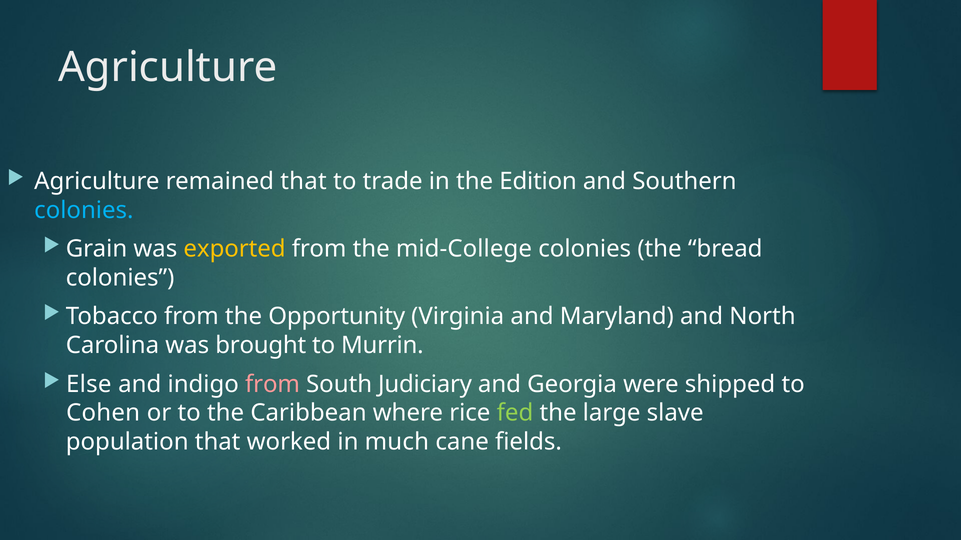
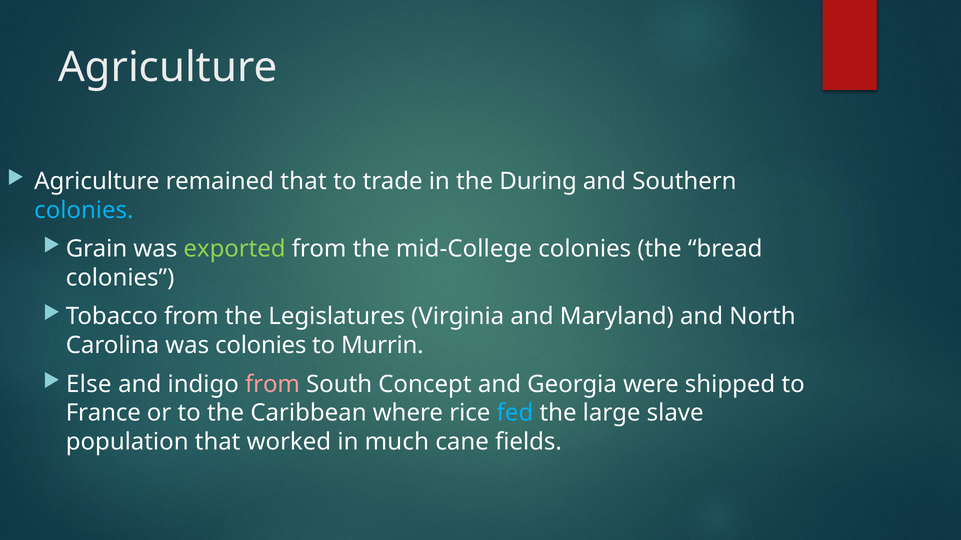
Edition: Edition -> During
exported colour: yellow -> light green
Opportunity: Opportunity -> Legislatures
was brought: brought -> colonies
Judiciary: Judiciary -> Concept
Cohen: Cohen -> France
fed colour: light green -> light blue
